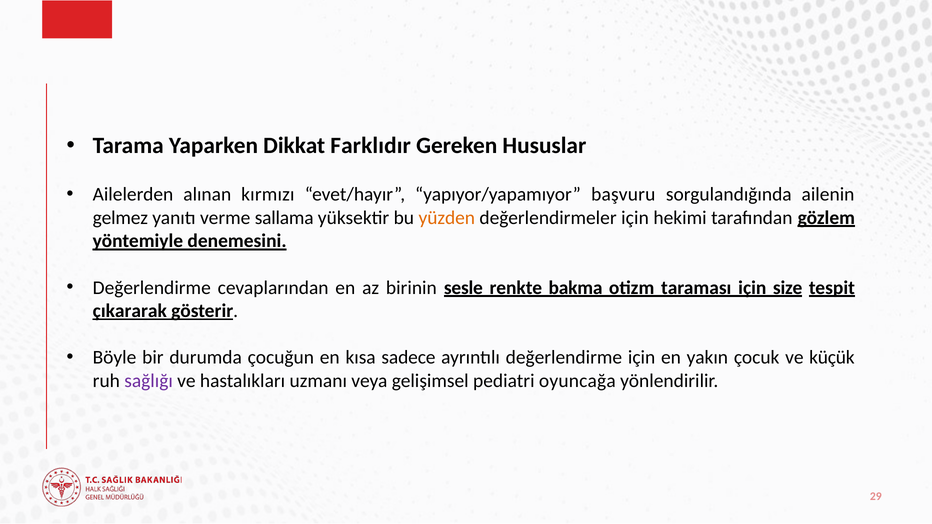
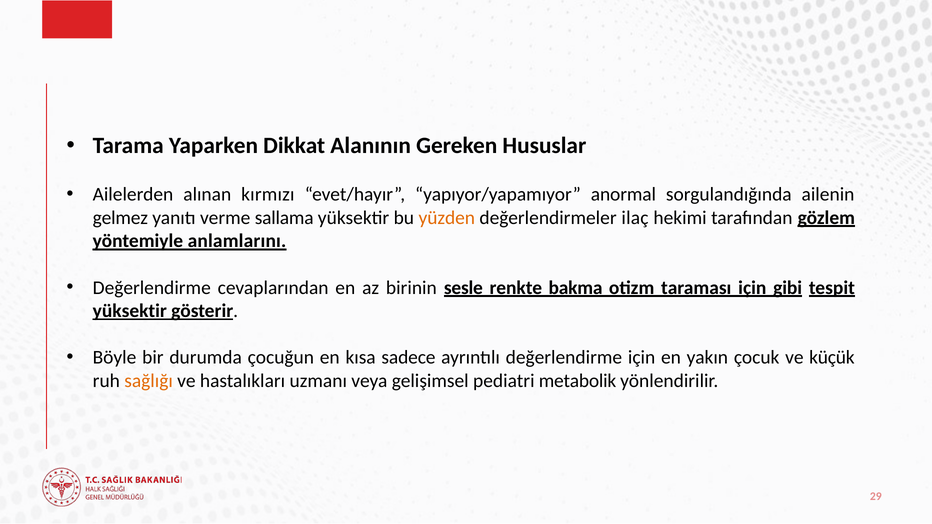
Farklıdır: Farklıdır -> Alanının
başvuru: başvuru -> anormal
değerlendirmeler için: için -> ilaç
denemesini: denemesini -> anlamlarını
size: size -> gibi
çıkararak at (130, 311): çıkararak -> yüksektir
sağlığı colour: purple -> orange
oyuncağa: oyuncağa -> metabolik
